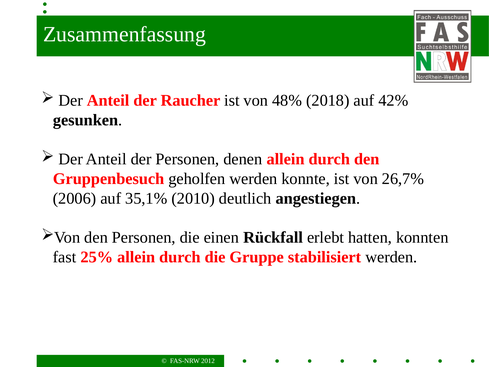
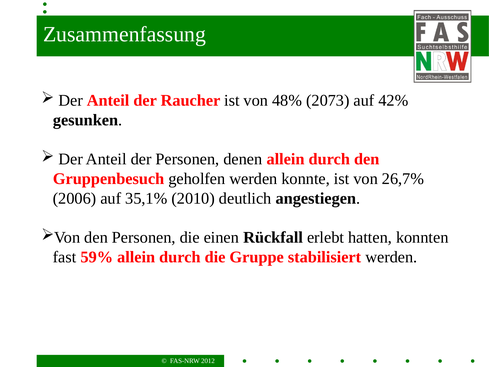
2018: 2018 -> 2073
25%: 25% -> 59%
